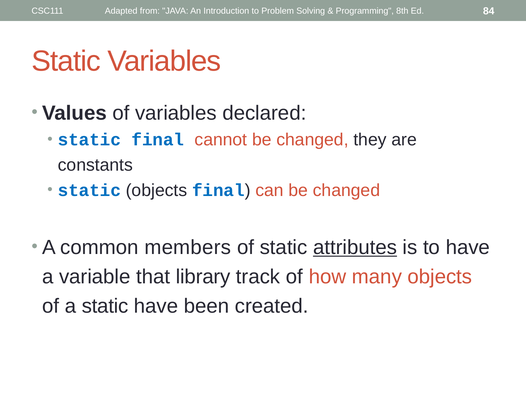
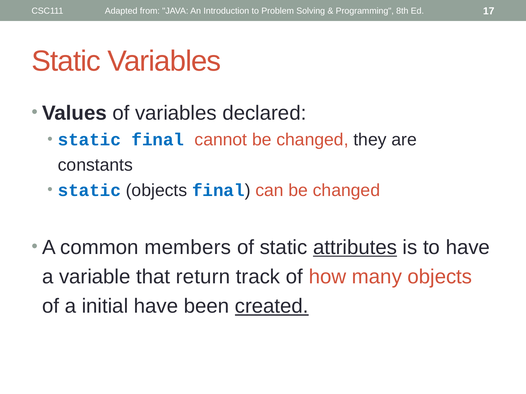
84: 84 -> 17
library: library -> return
a static: static -> initial
created underline: none -> present
